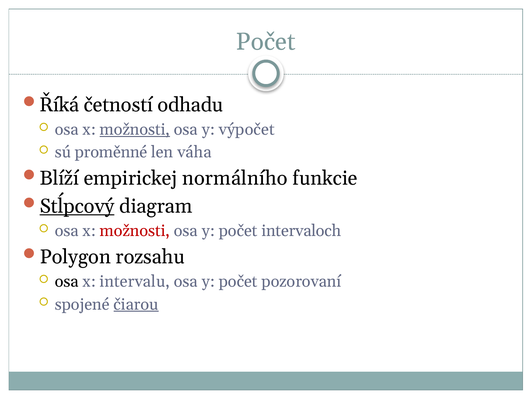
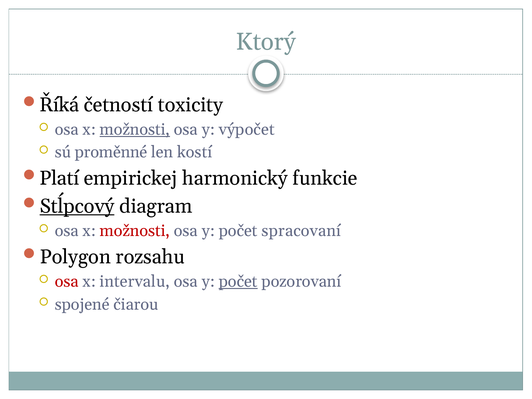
Počet at (266, 42): Počet -> Ktorý
odhadu: odhadu -> toxicity
váha: váha -> kostí
Blíží: Blíží -> Platí
normálního: normálního -> harmonický
intervaloch: intervaloch -> spracovaní
osa at (67, 282) colour: black -> red
počet at (238, 282) underline: none -> present
čiarou underline: present -> none
